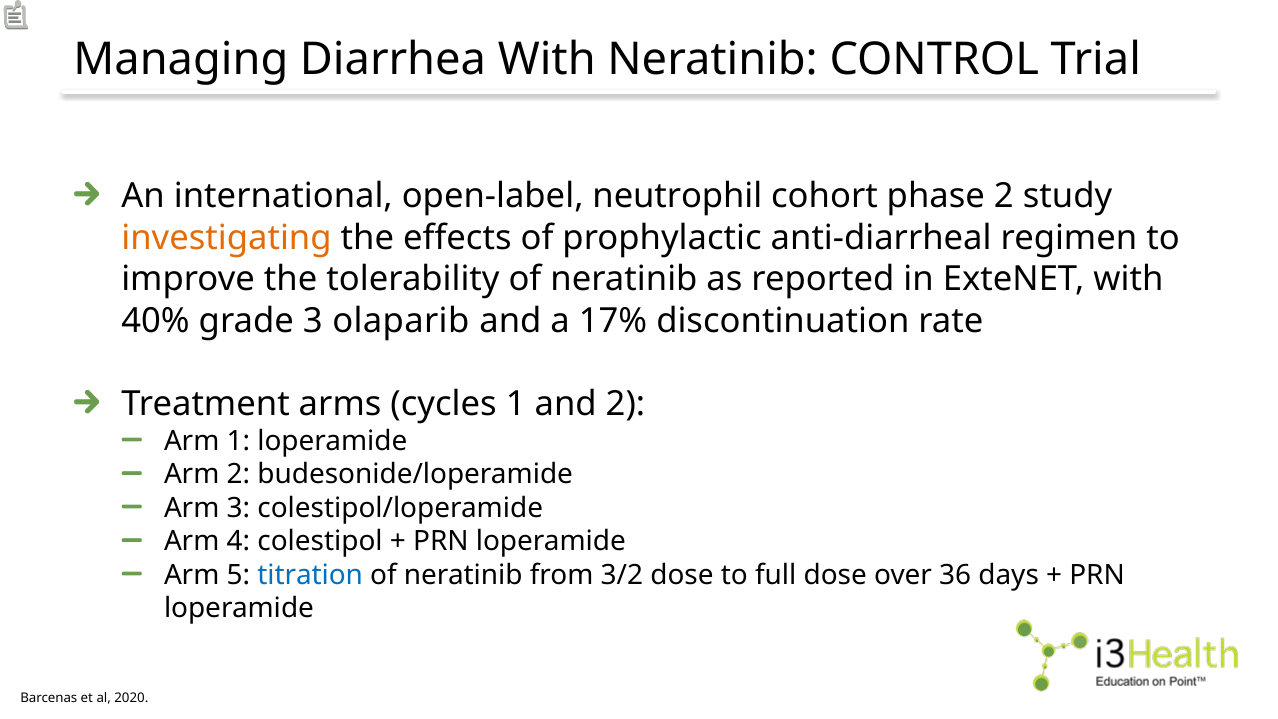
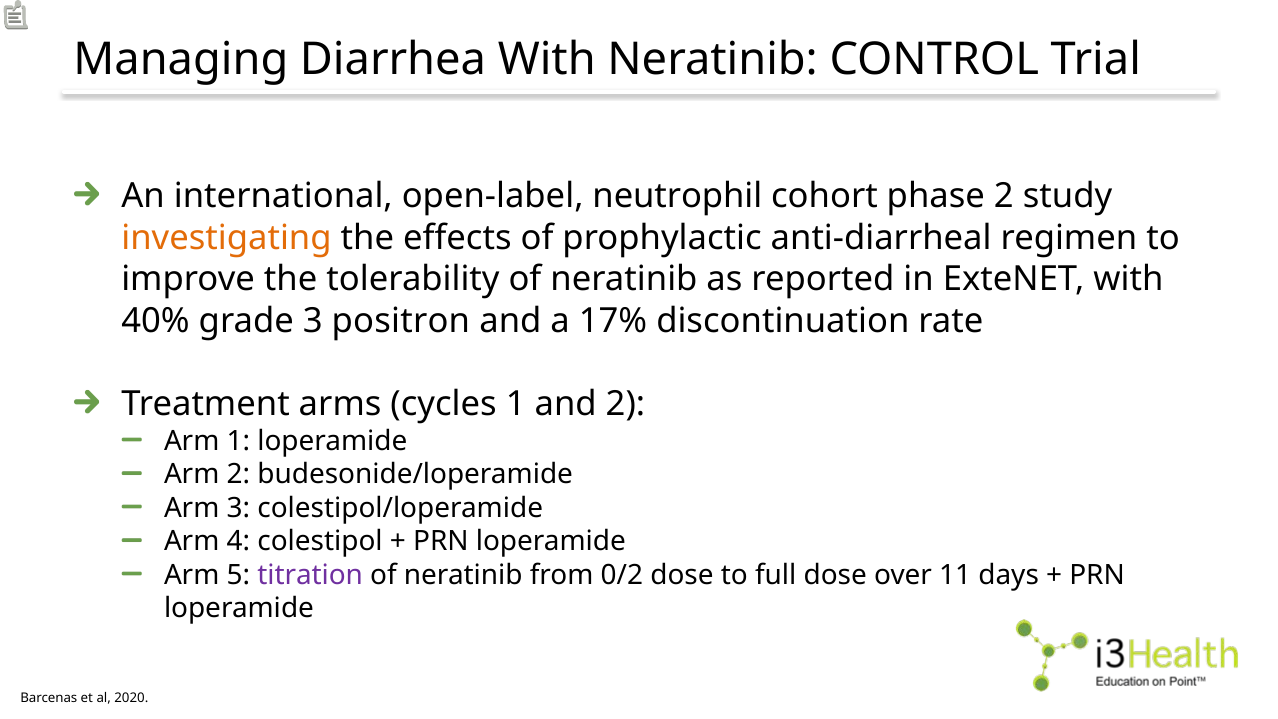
olaparib: olaparib -> positron
titration colour: blue -> purple
3/2: 3/2 -> 0/2
36: 36 -> 11
